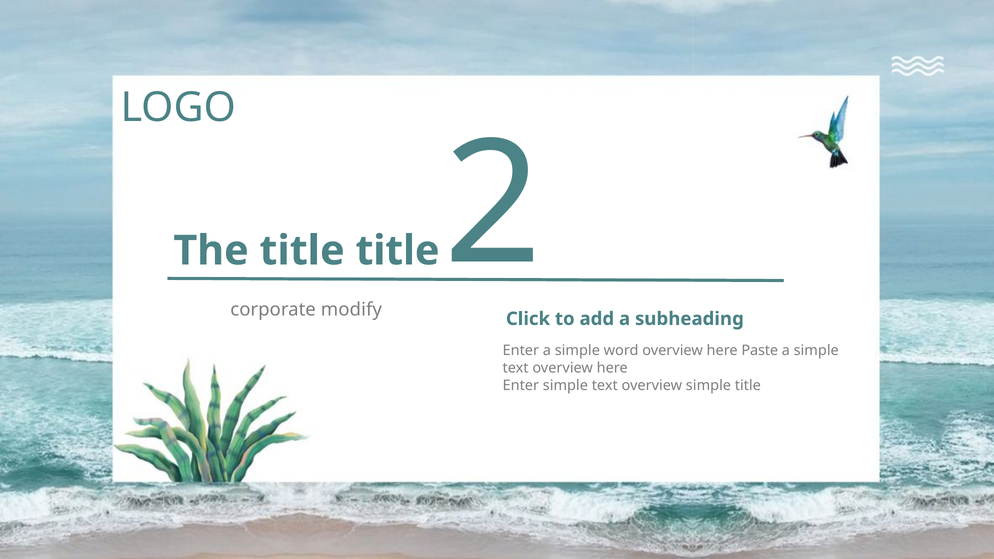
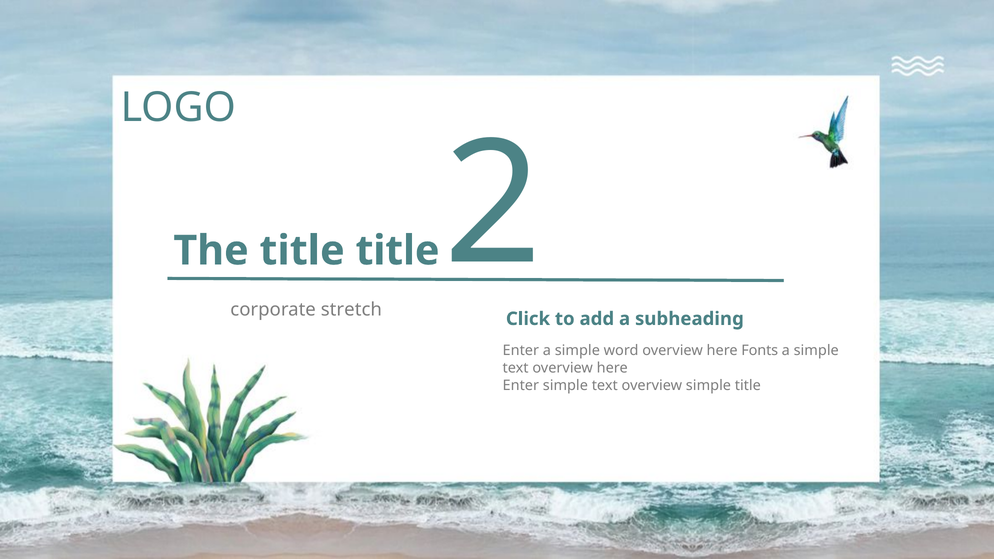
modify: modify -> stretch
Paste: Paste -> Fonts
